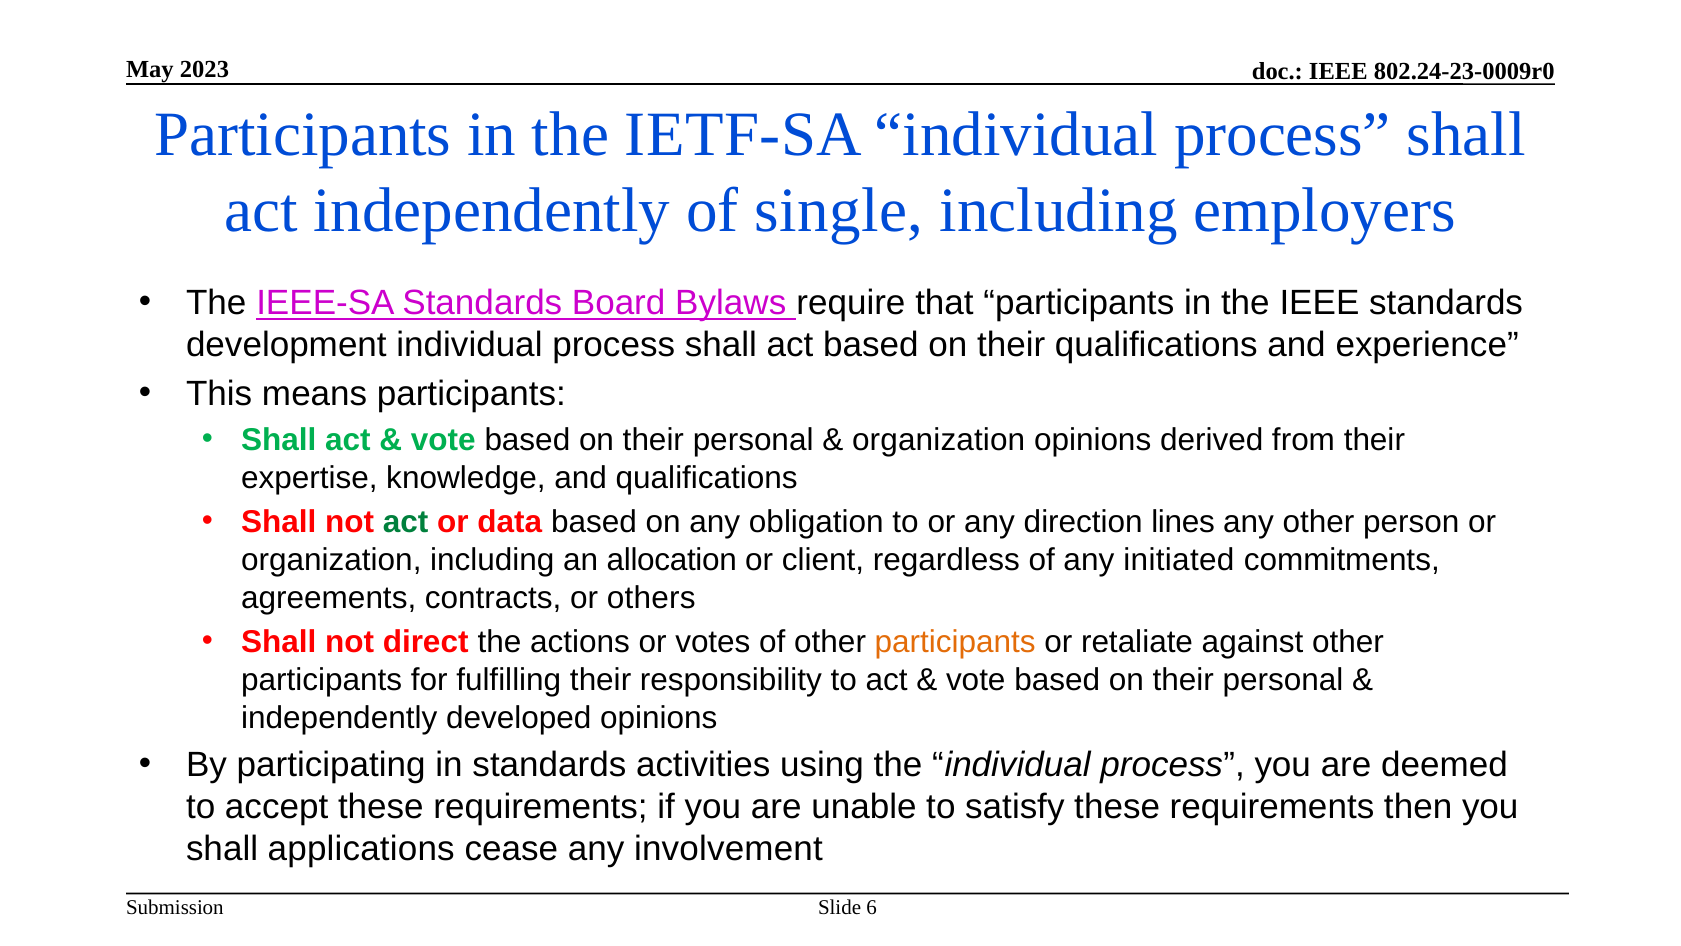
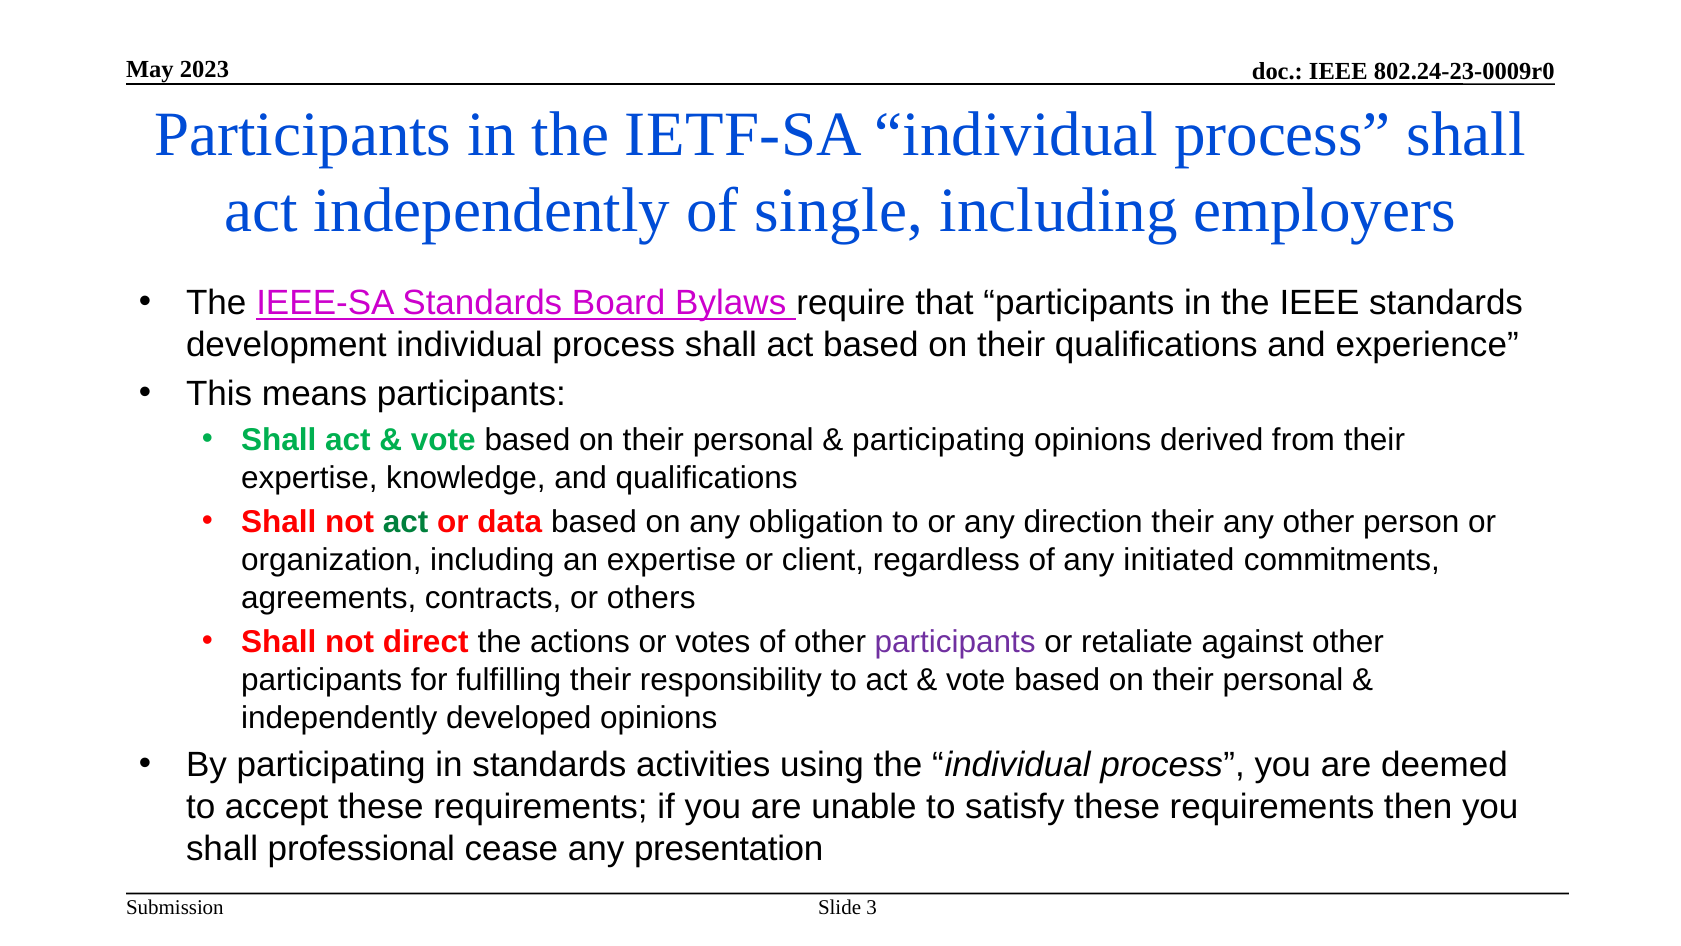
organization at (939, 440): organization -> participating
direction lines: lines -> their
an allocation: allocation -> expertise
participants at (955, 642) colour: orange -> purple
applications: applications -> professional
involvement: involvement -> presentation
6: 6 -> 3
